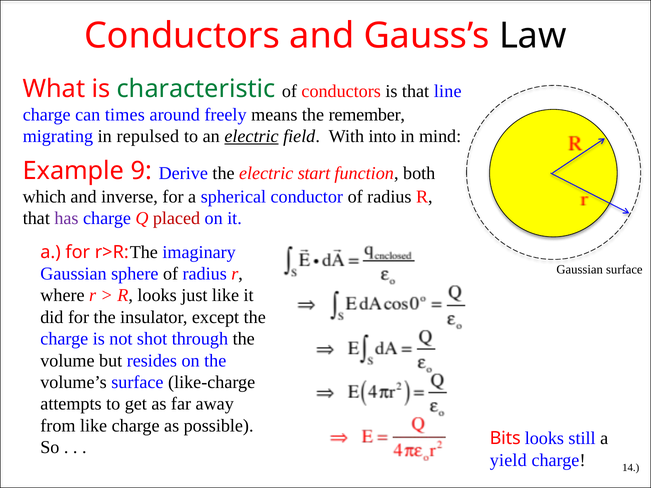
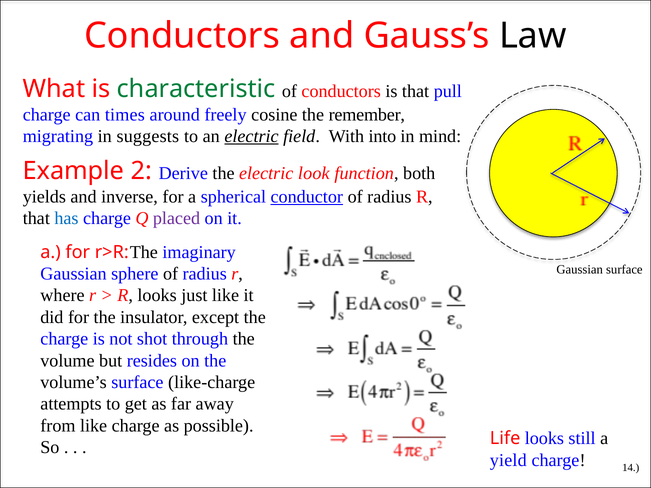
line: line -> pull
means: means -> cosine
repulsed: repulsed -> suggests
9: 9 -> 2
start: start -> look
which: which -> yields
conductor underline: none -> present
has colour: purple -> blue
placed colour: red -> purple
Bits: Bits -> Life
